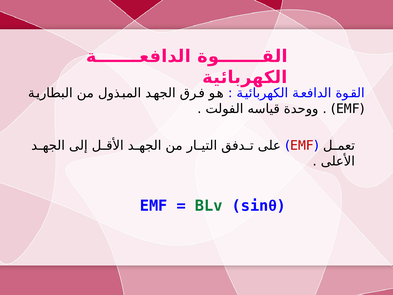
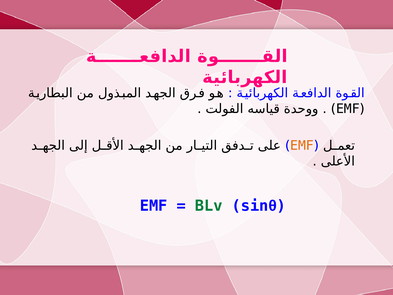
EMF at (302, 145) colour: red -> orange
